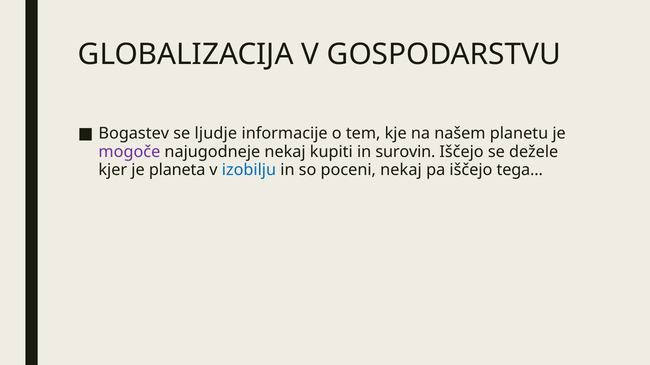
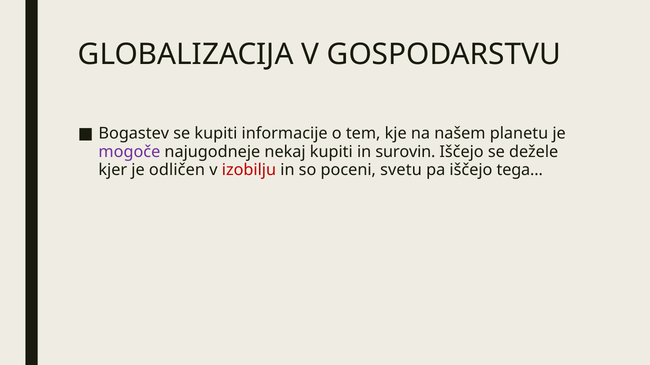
se ljudje: ljudje -> kupiti
planeta: planeta -> odličen
izobilju colour: blue -> red
poceni nekaj: nekaj -> svetu
